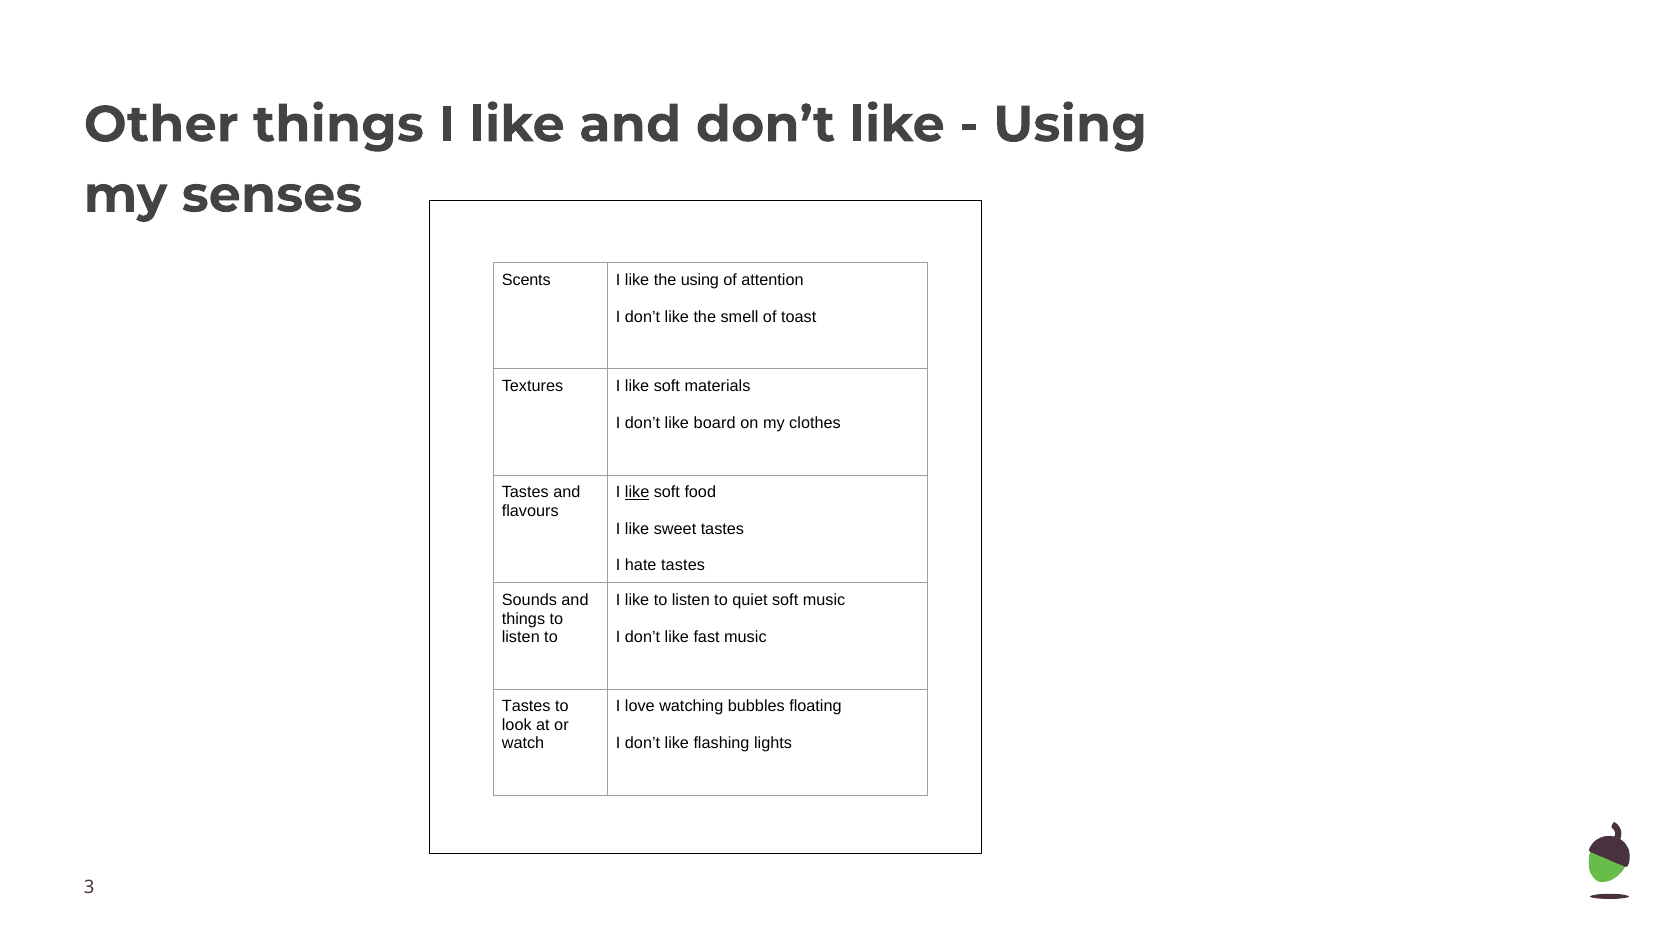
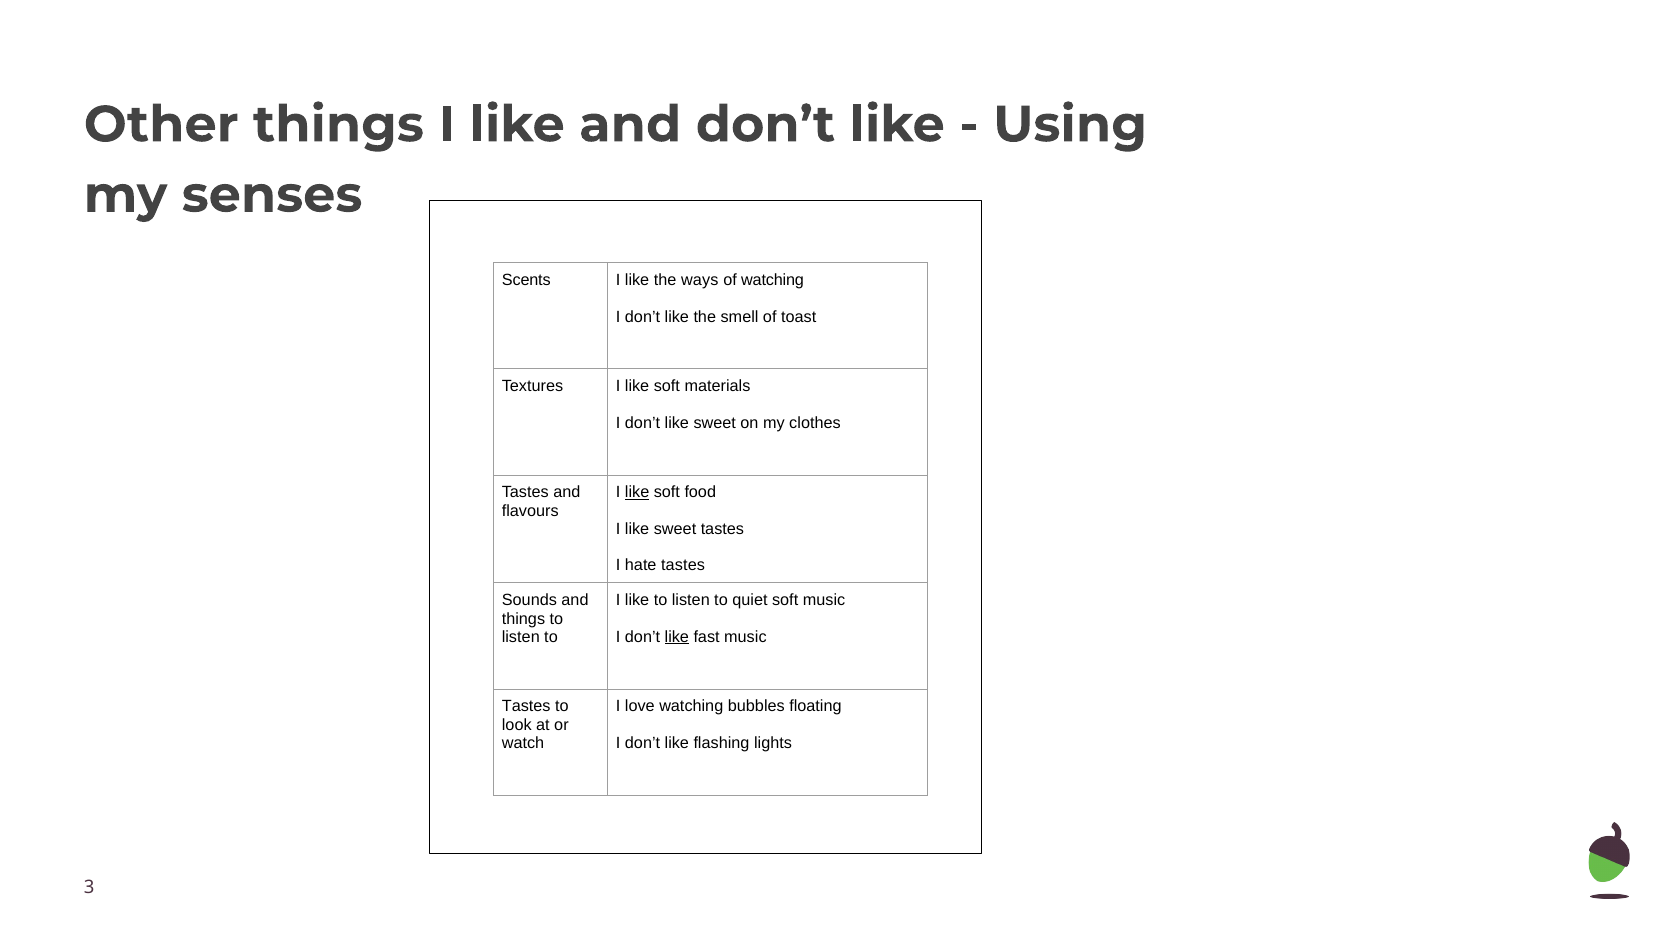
the using: using -> ways
of attention: attention -> watching
don’t like board: board -> sweet
like at (677, 637) underline: none -> present
